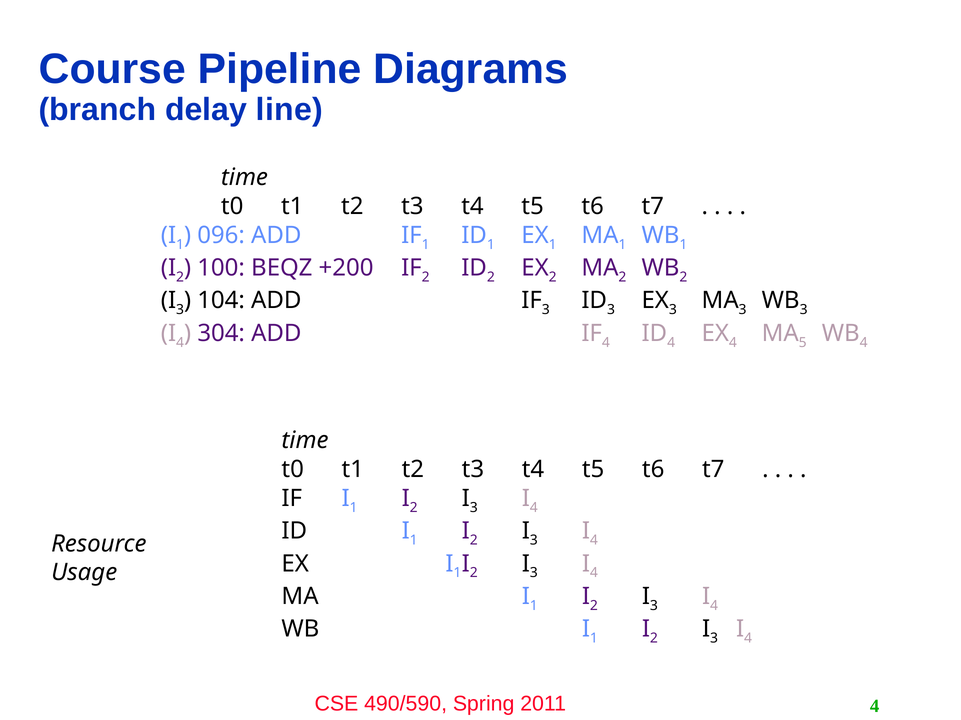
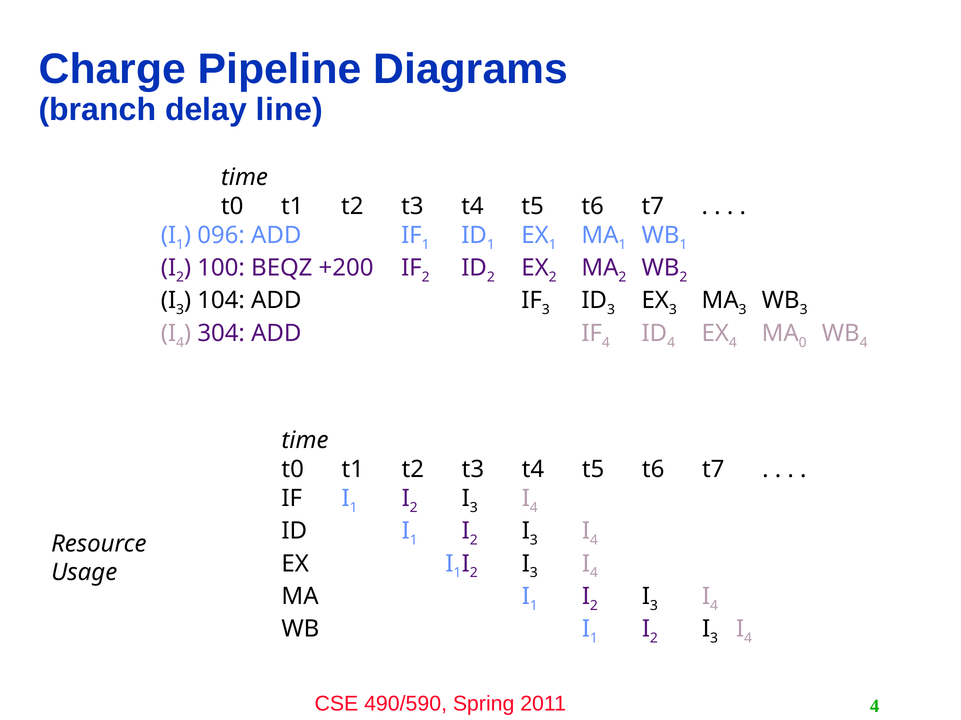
Course: Course -> Charge
5: 5 -> 0
